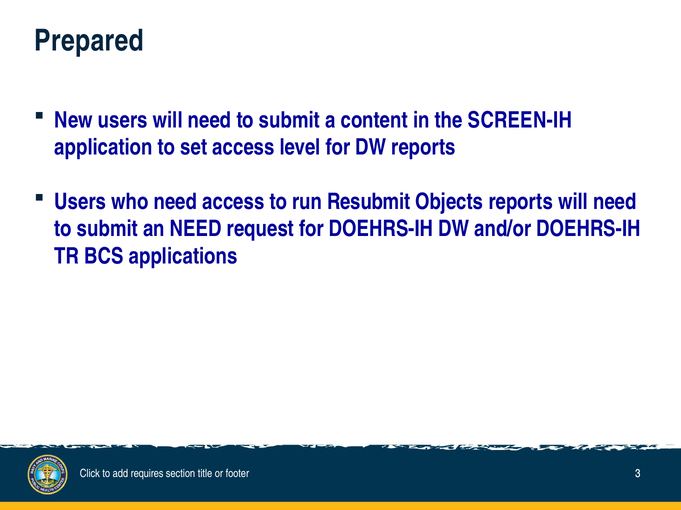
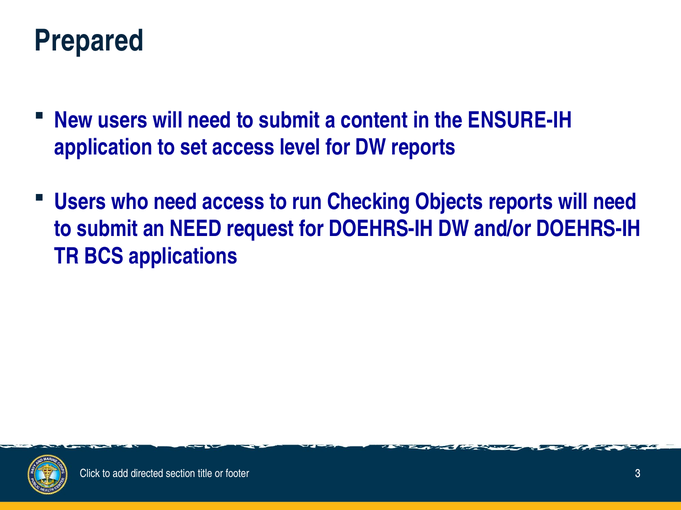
SCREEN-IH: SCREEN-IH -> ENSURE-IH
Resubmit: Resubmit -> Checking
requires: requires -> directed
